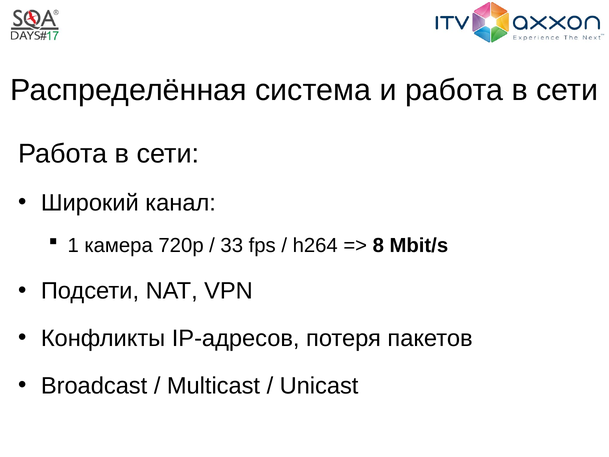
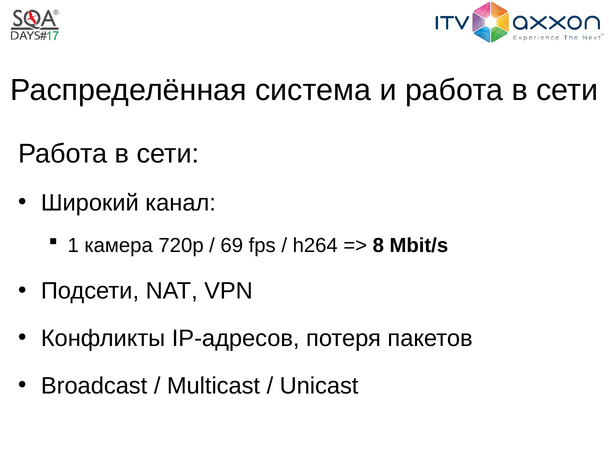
33: 33 -> 69
